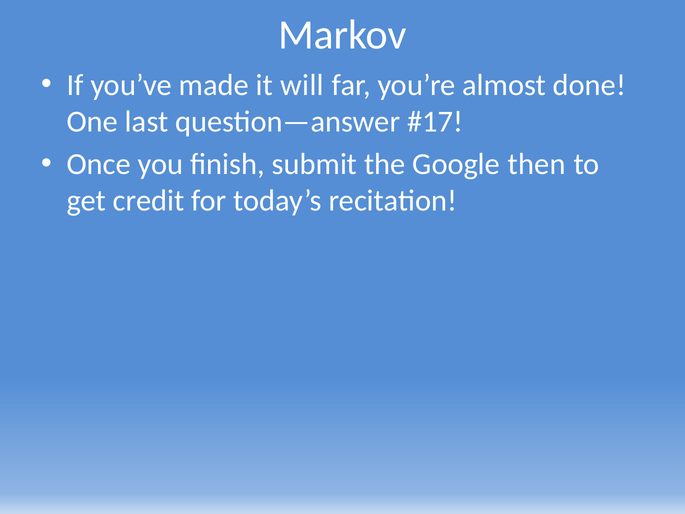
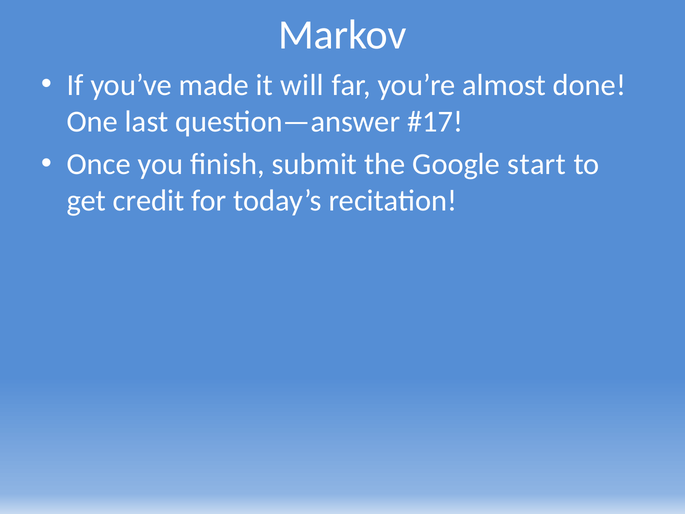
then: then -> start
